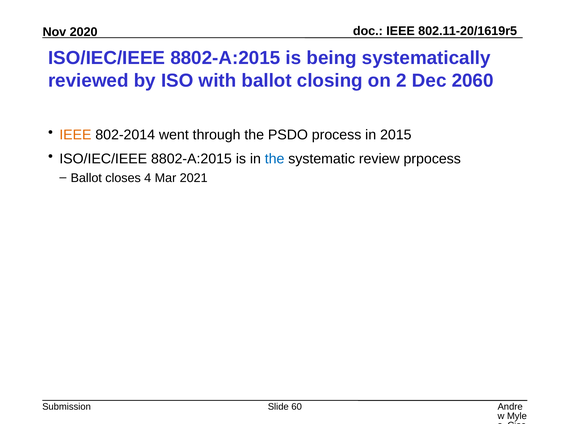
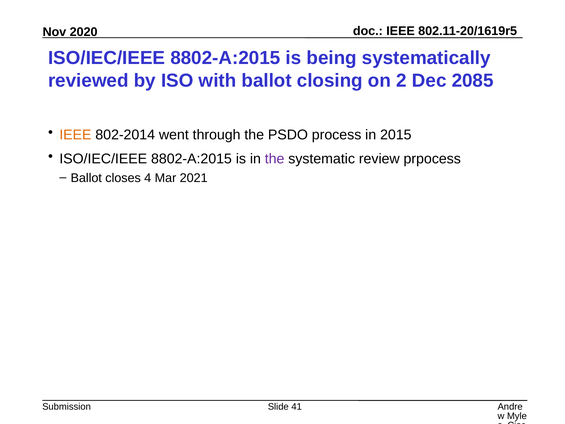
2060: 2060 -> 2085
the at (275, 159) colour: blue -> purple
60: 60 -> 41
